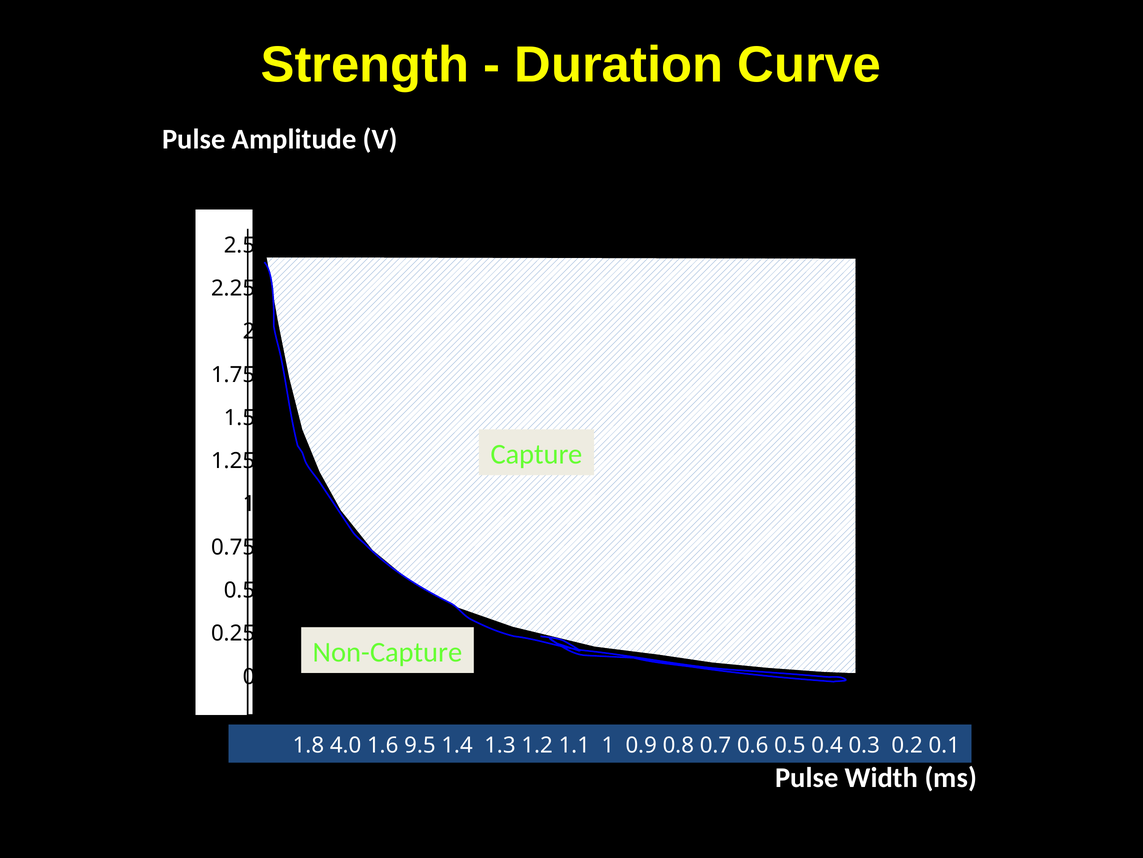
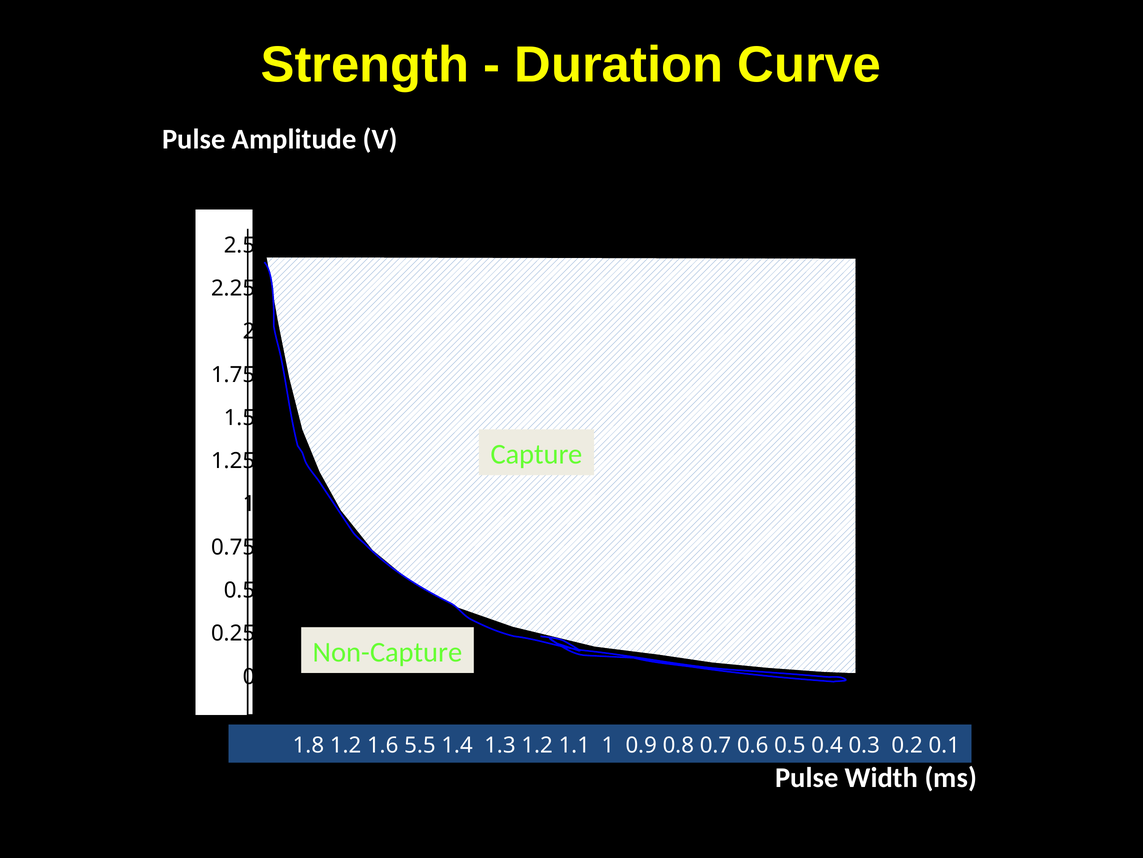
4.0 at (346, 745): 4.0 -> 1.2
9.5: 9.5 -> 5.5
